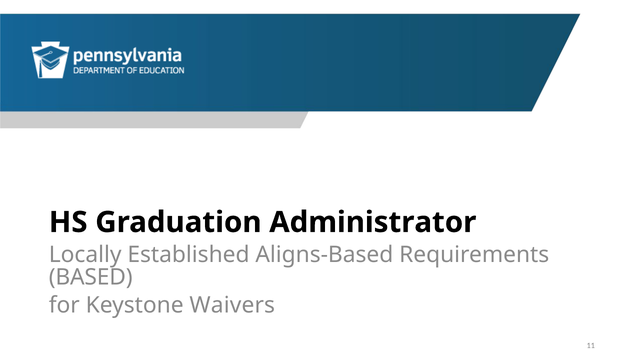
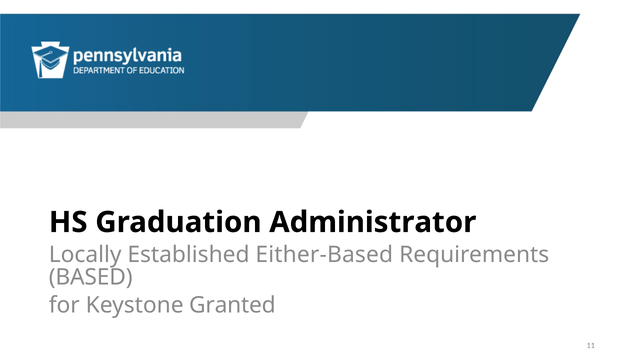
Aligns-Based: Aligns-Based -> Either-Based
Waivers: Waivers -> Granted
